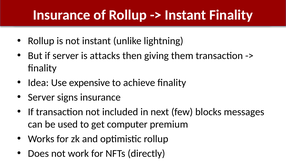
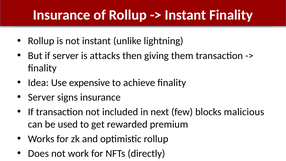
messages: messages -> malicious
computer: computer -> rewarded
